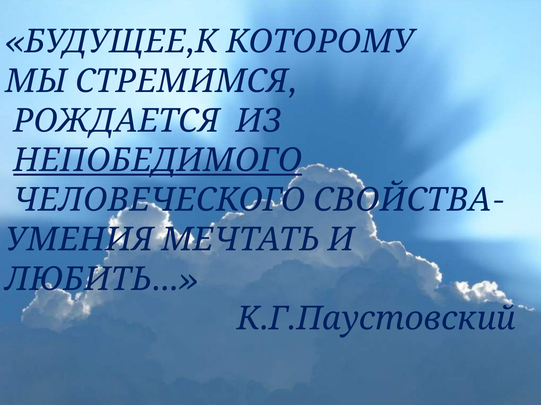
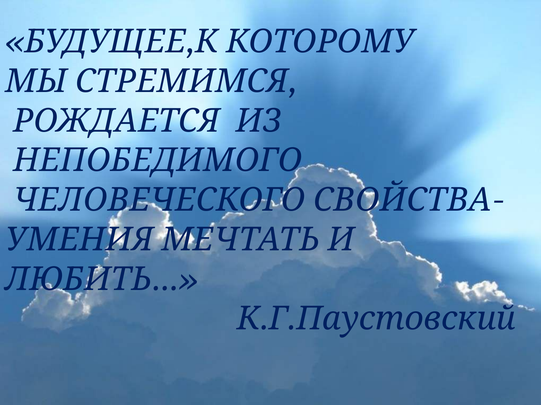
НЕПОБЕДИМОГО underline: present -> none
